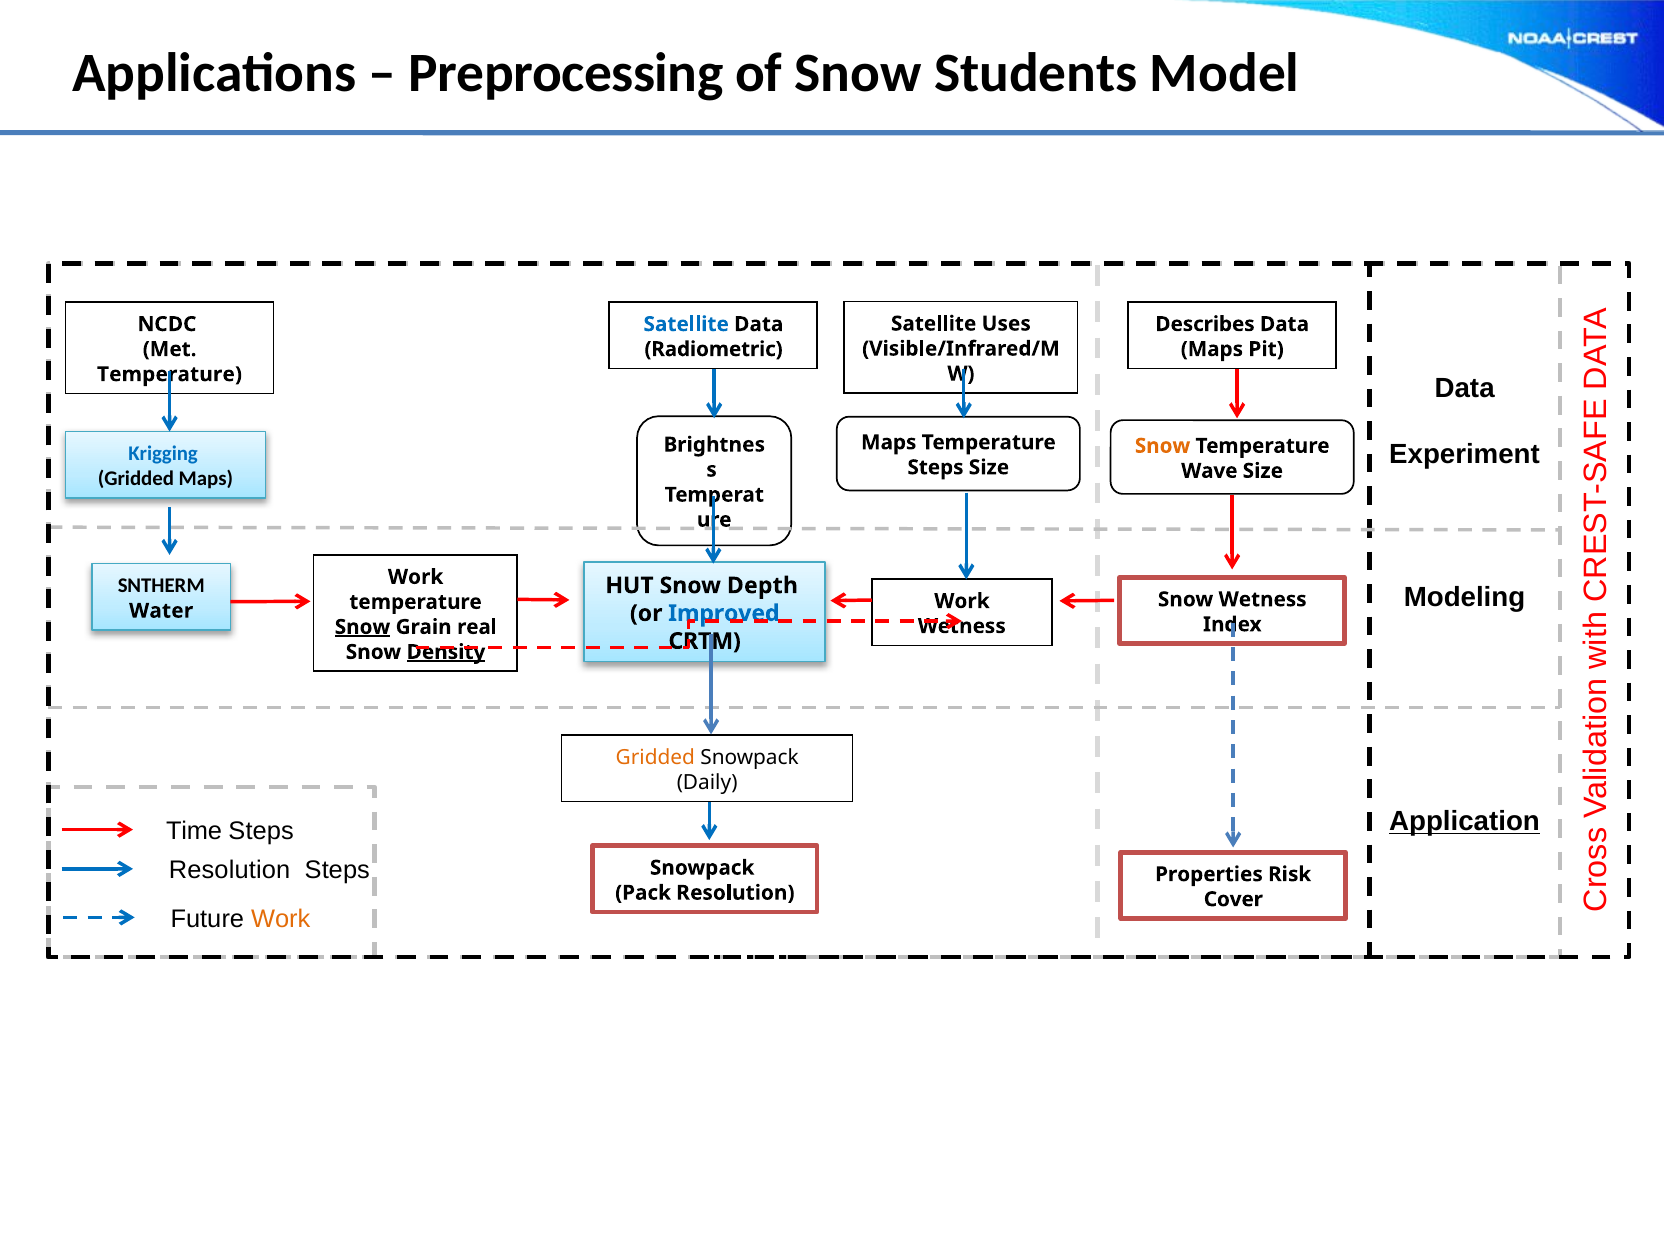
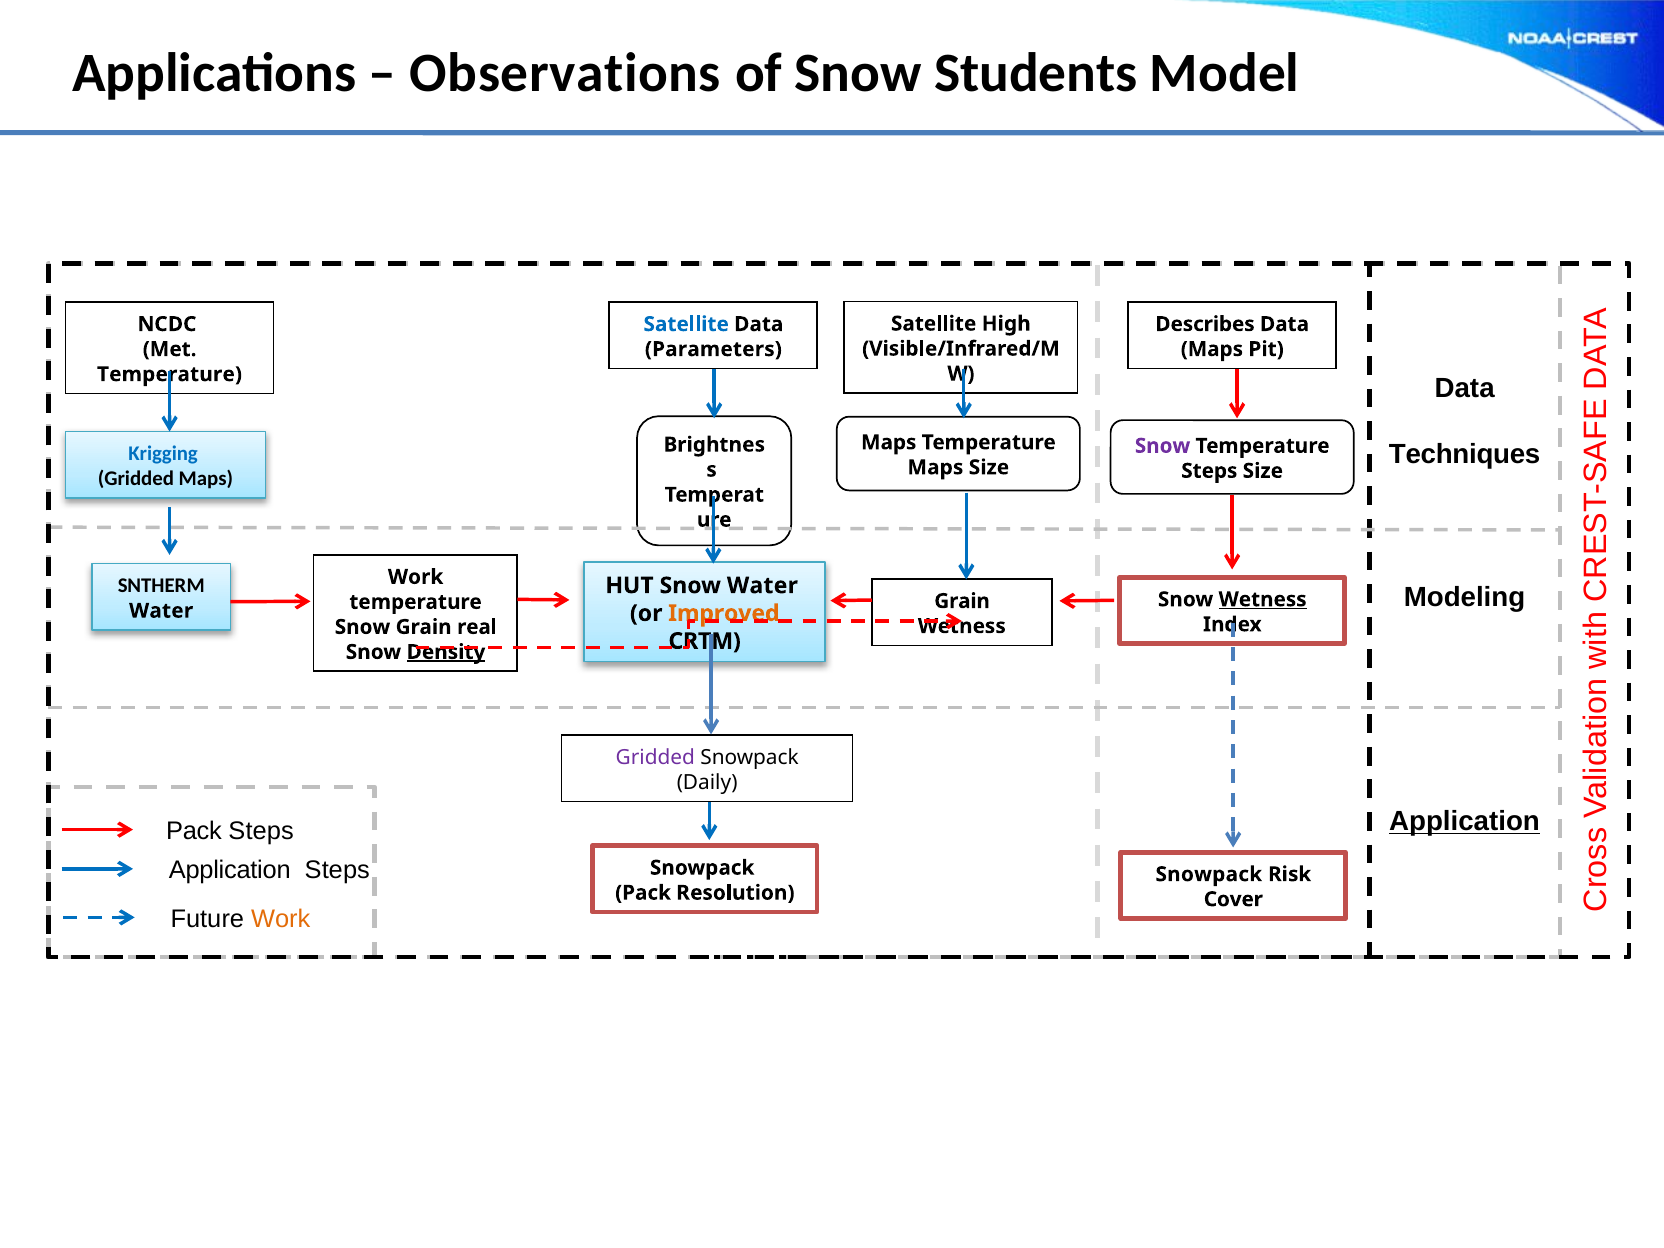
Preprocessing: Preprocessing -> Observations
Uses: Uses -> High
Radiometric: Radiometric -> Parameters
Experiment: Experiment -> Techniques
Snow at (1163, 446) colour: orange -> purple
Steps at (935, 467): Steps -> Maps
Wave at (1209, 471): Wave -> Steps
Snow Depth: Depth -> Water
Wetness at (1263, 599) underline: none -> present
Work at (962, 601): Work -> Grain
Improved colour: blue -> orange
Snow at (363, 627) underline: present -> none
Gridded at (655, 757) colour: orange -> purple
Time at (194, 831): Time -> Pack
Resolution at (230, 870): Resolution -> Application
Properties at (1209, 874): Properties -> Snowpack
